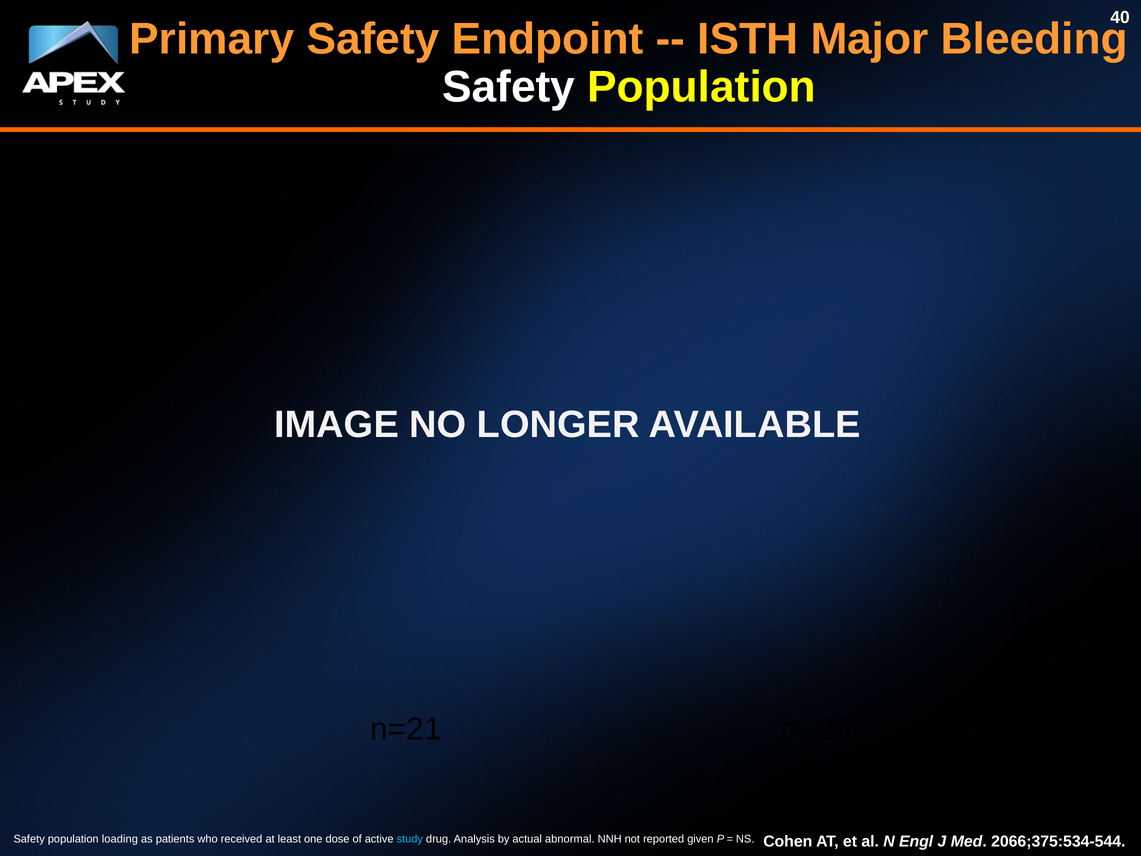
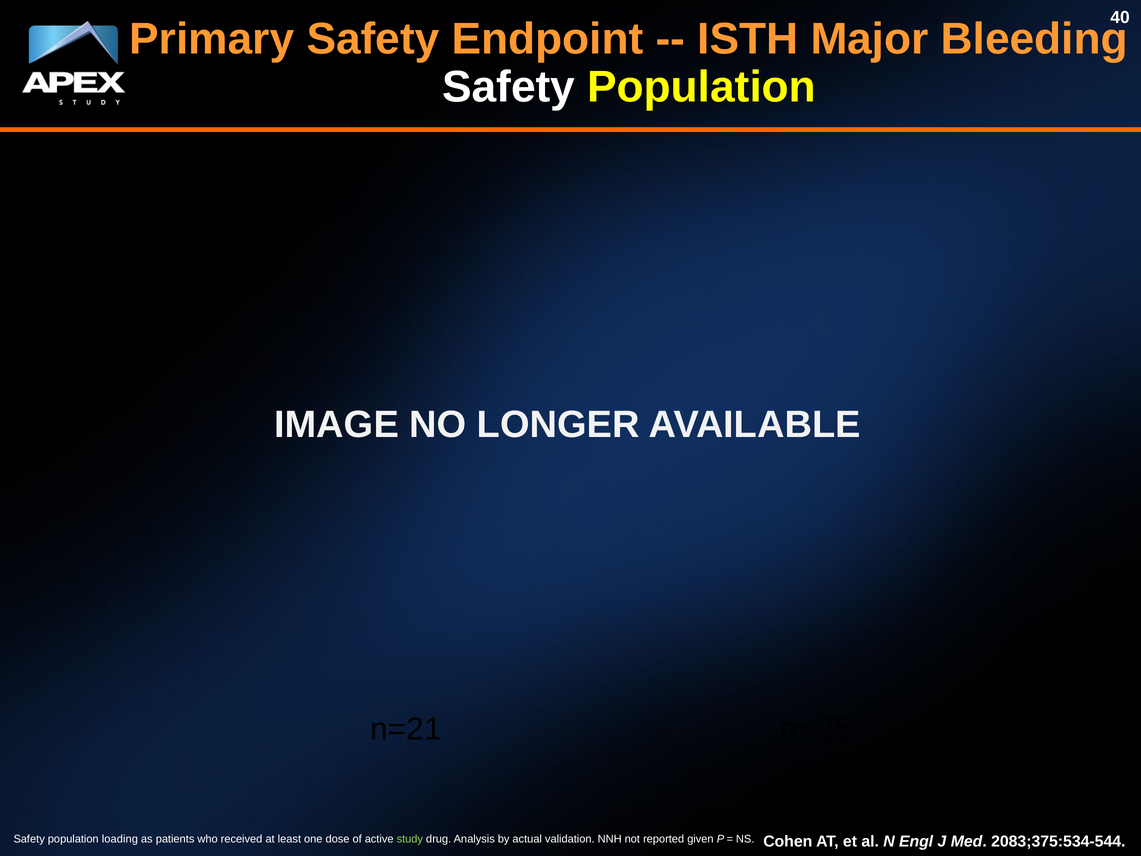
2066;375:534-544: 2066;375:534-544 -> 2083;375:534-544
study colour: light blue -> light green
abnormal: abnormal -> validation
